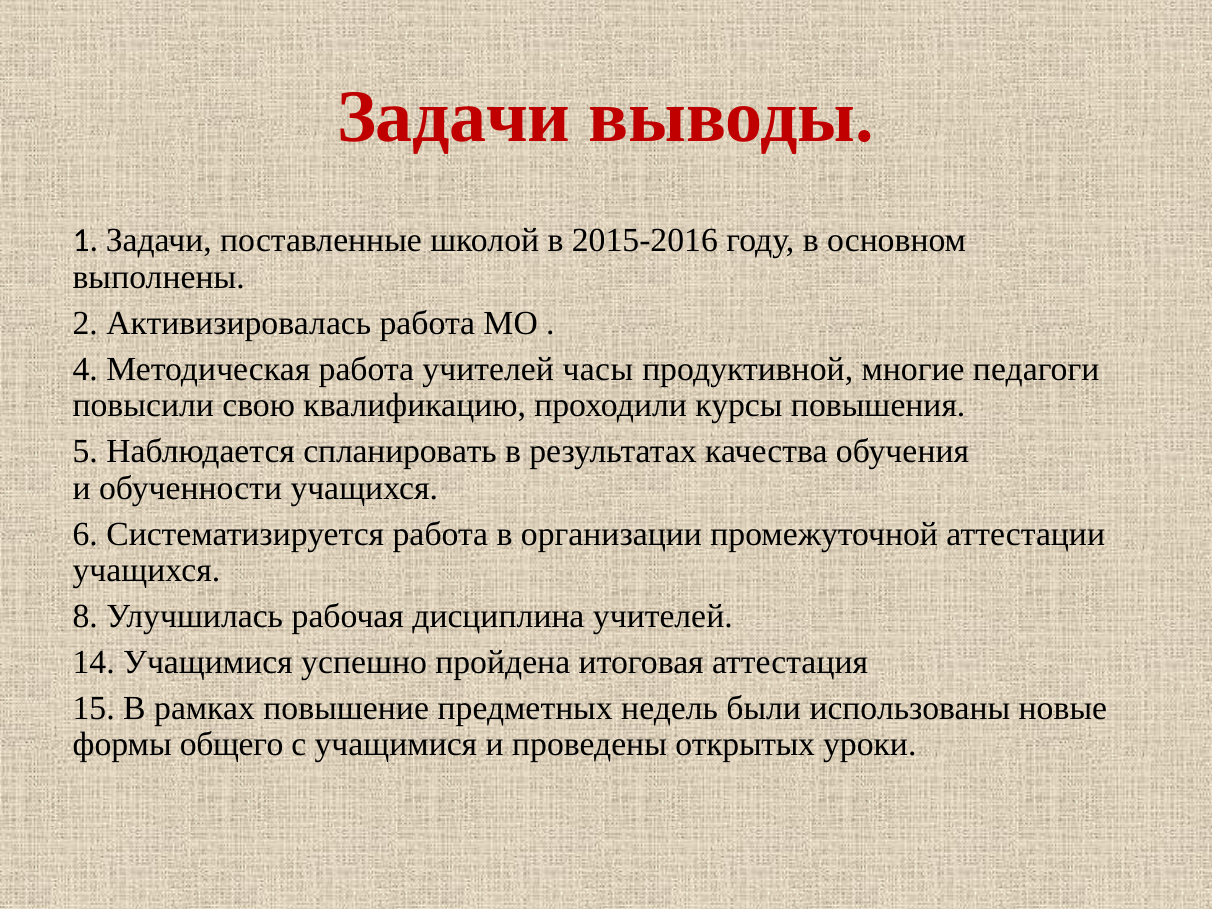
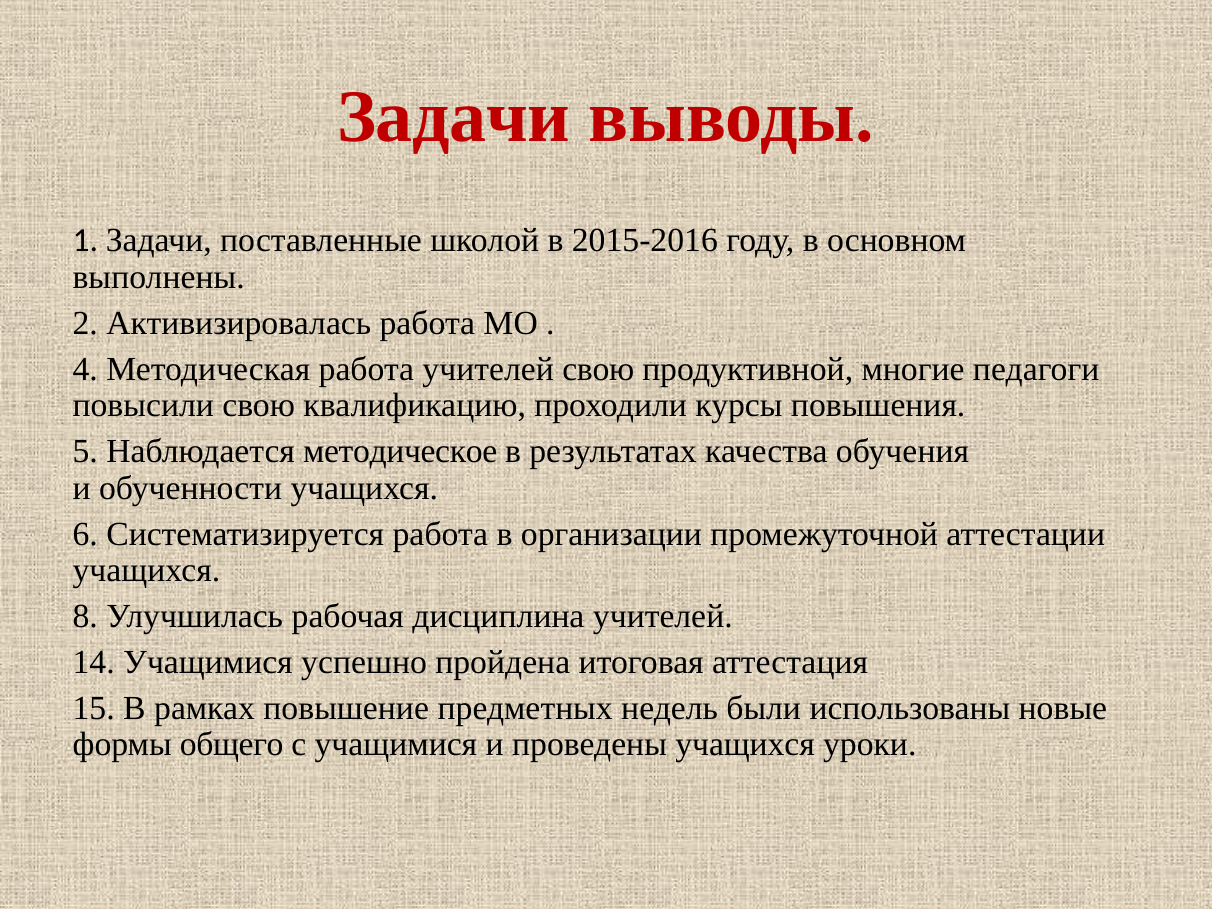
учителей часы: часы -> свою
спланировать: спланировать -> методическое
проведены открытых: открытых -> учащихся
